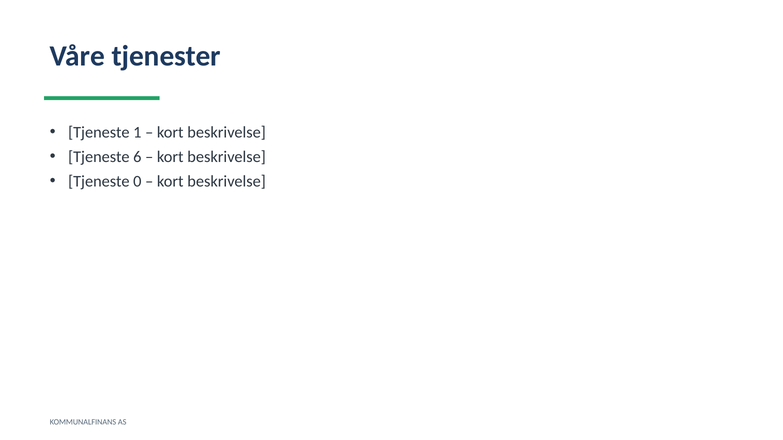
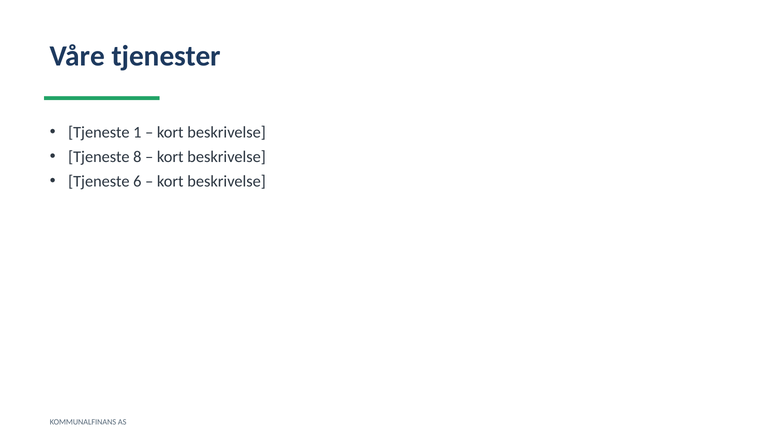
6: 6 -> 8
0: 0 -> 6
